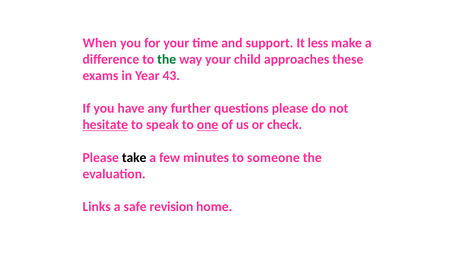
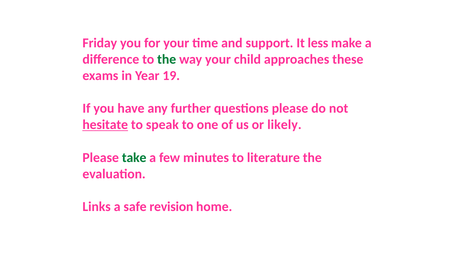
When: When -> Friday
43: 43 -> 19
one underline: present -> none
check: check -> likely
take colour: black -> green
someone: someone -> literature
